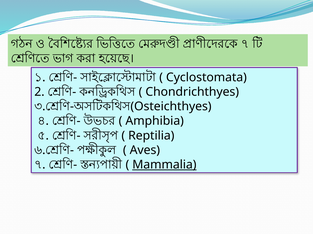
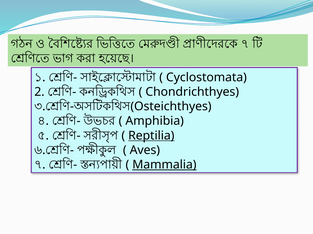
Reptilia underline: none -> present
